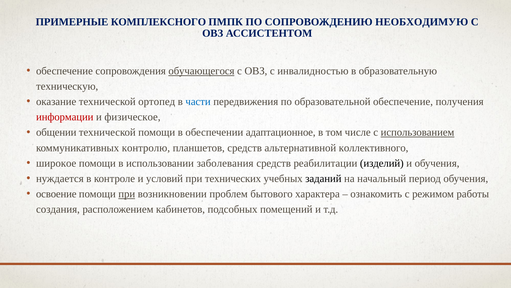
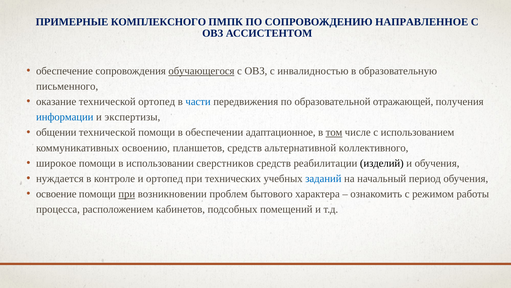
НЕОБХОДИМУЮ: НЕОБХОДИМУЮ -> НАПРАВЛЕННОЕ
техническую: техническую -> письменного
образовательной обеспечение: обеспечение -> отражающей
информации colour: red -> blue
физическое: физическое -> экспертизы
том underline: none -> present
использованием underline: present -> none
контролю: контролю -> освоению
заболевания: заболевания -> сверстников
и условий: условий -> ортопед
заданий colour: black -> blue
создания: создания -> процесса
